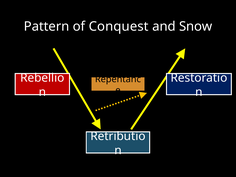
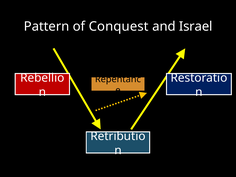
Snow: Snow -> Israel
